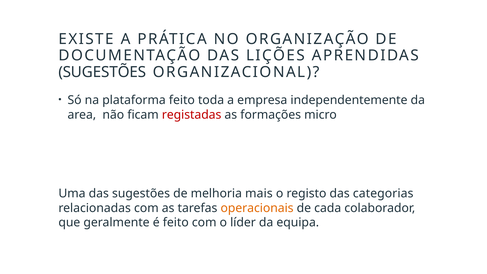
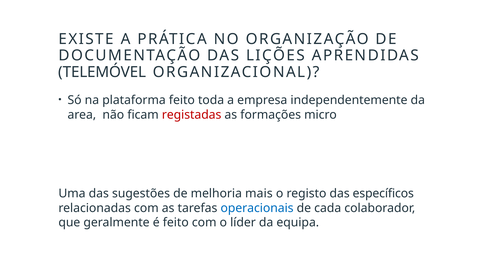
SUGESTÕES at (102, 72): SUGESTÕES -> TELEMÓVEL
categorias: categorias -> específicos
operacionais colour: orange -> blue
